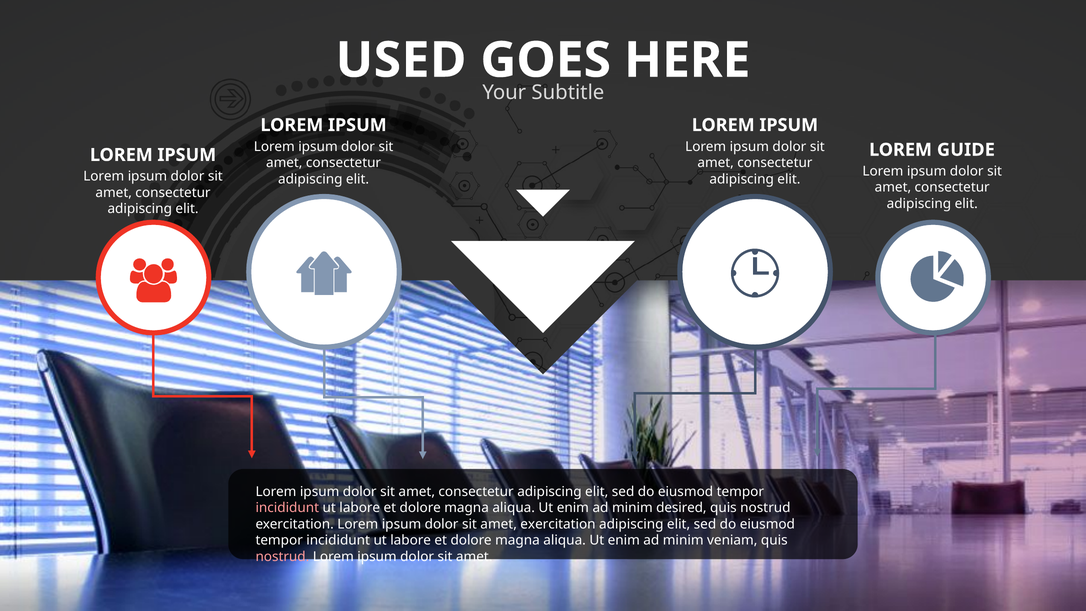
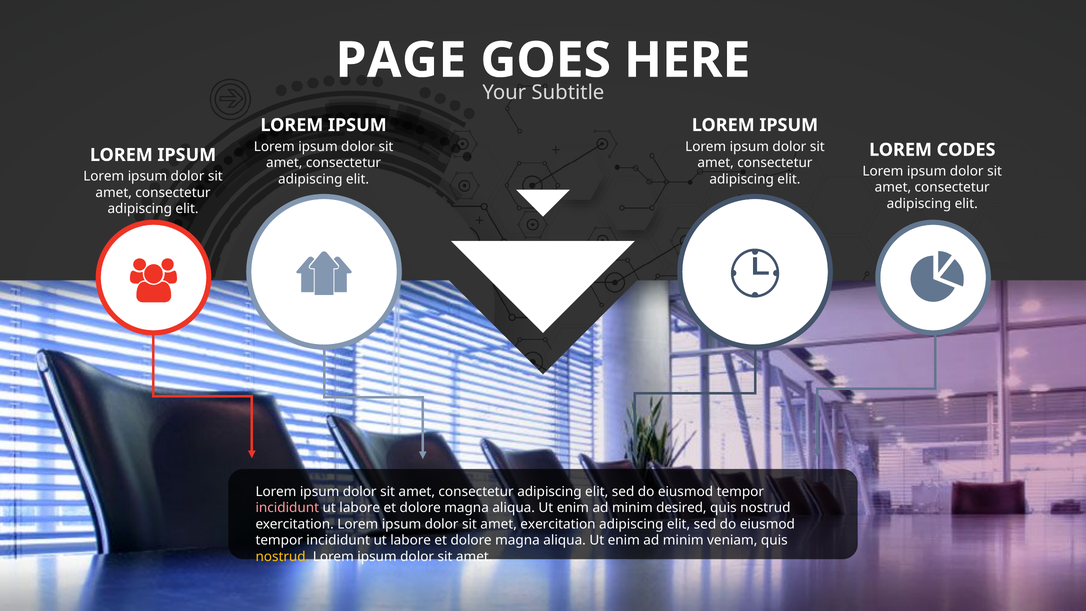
USED: USED -> PAGE
GUIDE: GUIDE -> CODES
nostrud at (282, 557) colour: pink -> yellow
